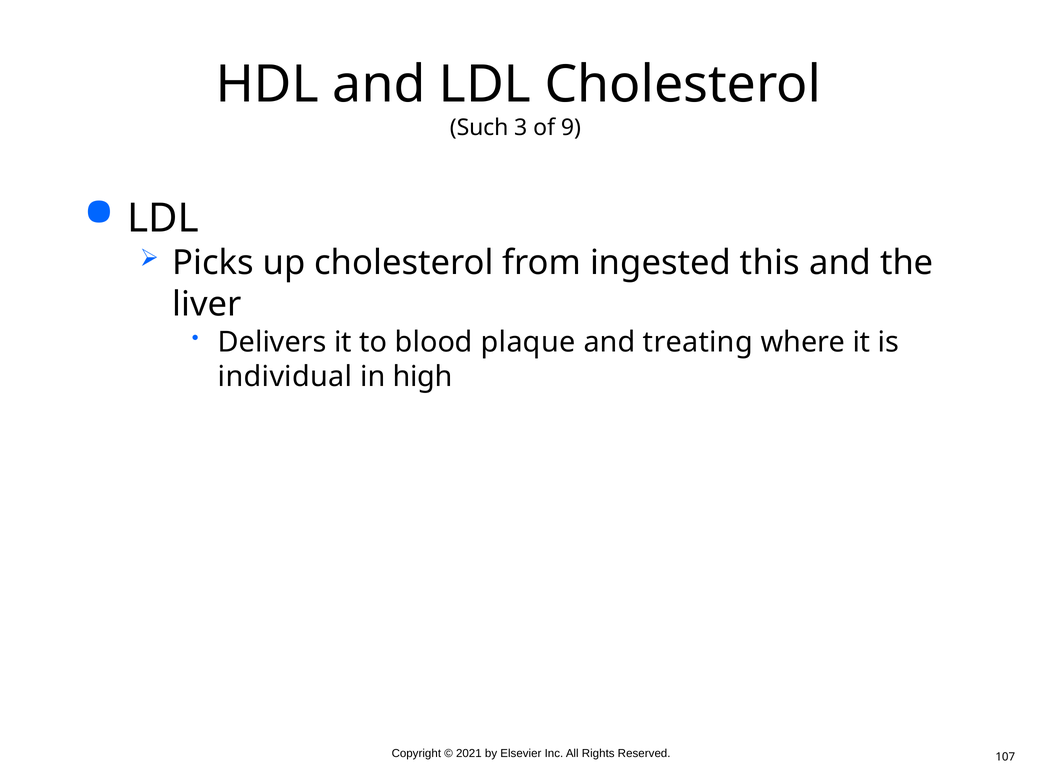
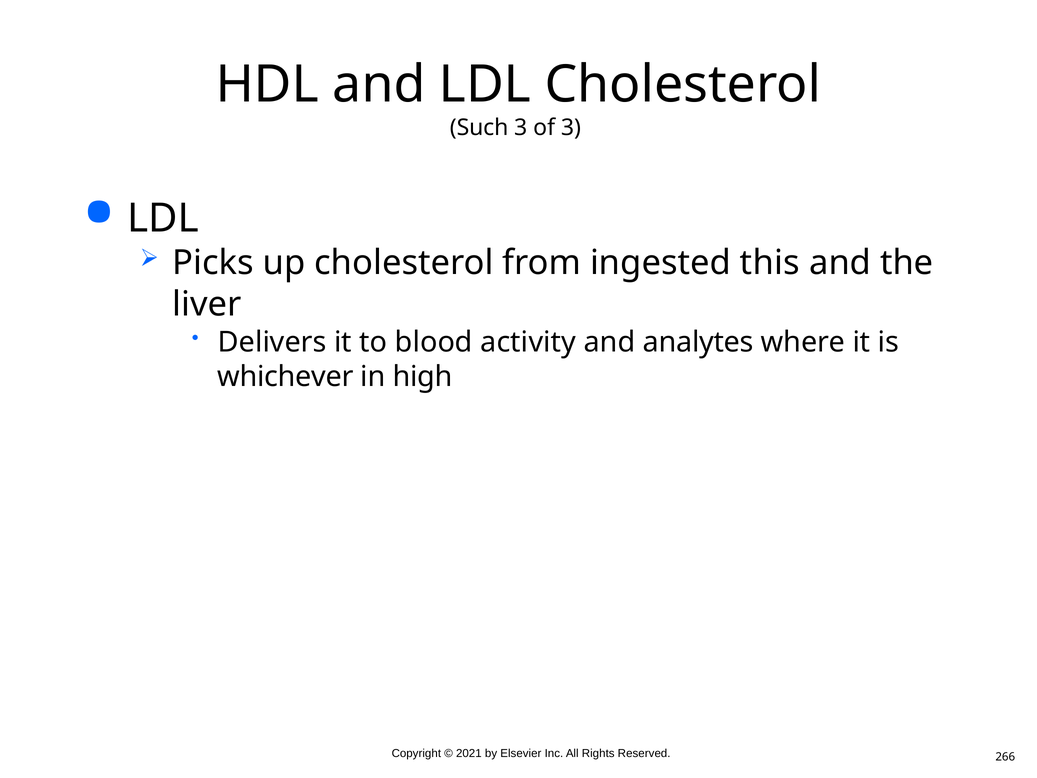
of 9: 9 -> 3
plaque: plaque -> activity
treating: treating -> analytes
individual: individual -> whichever
107: 107 -> 266
